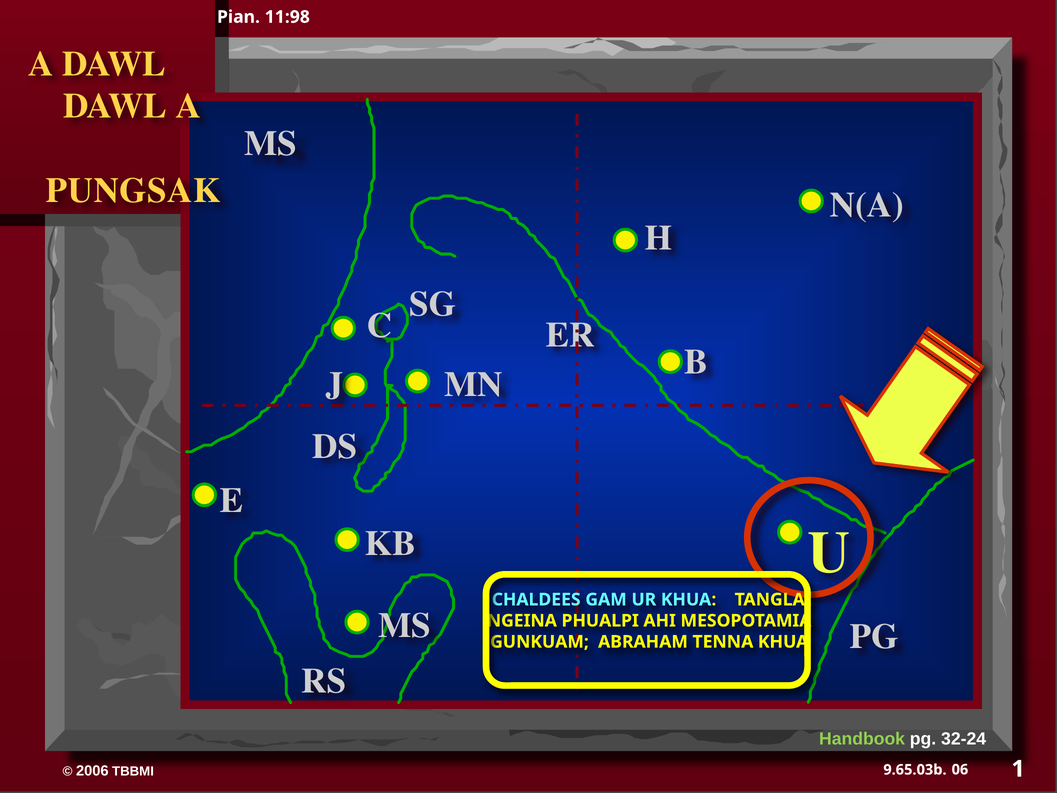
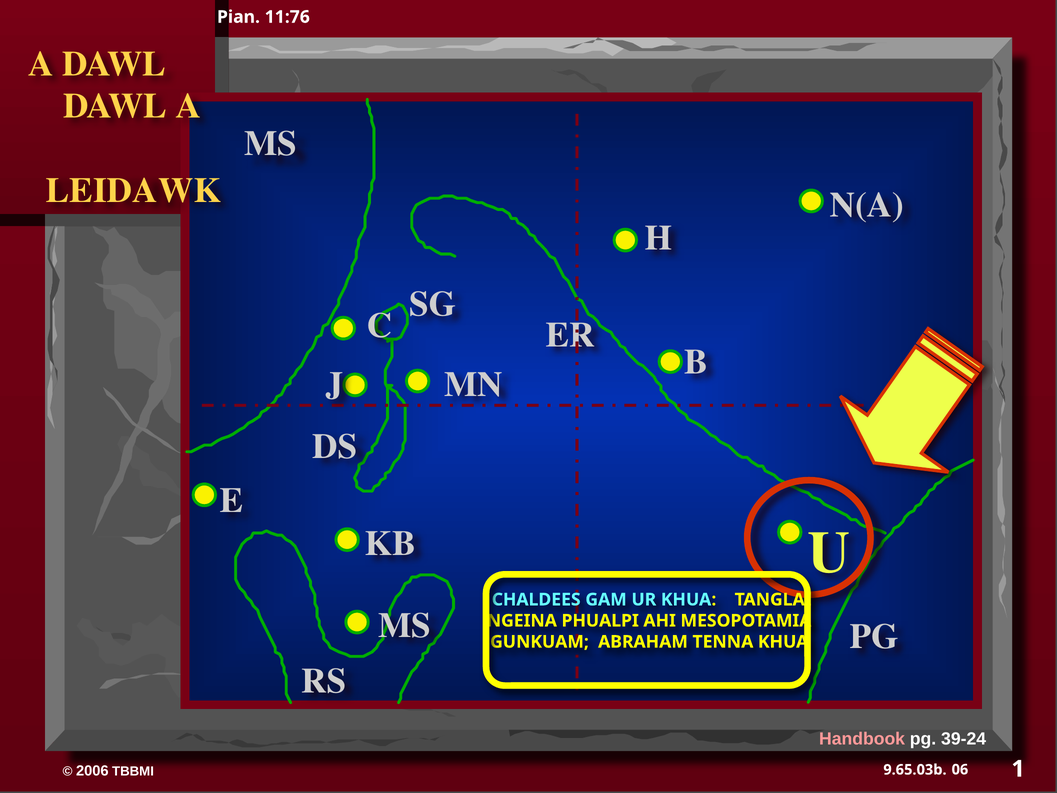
11:98: 11:98 -> 11:76
PUNGSAK: PUNGSAK -> LEIDAWK
Handbook colour: light green -> pink
32-24: 32-24 -> 39-24
